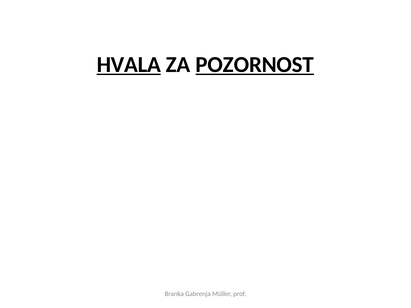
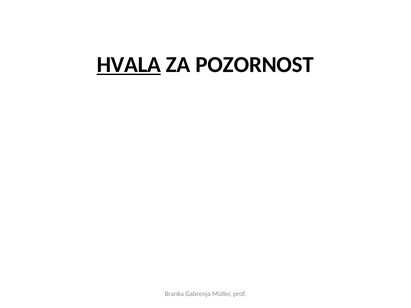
POZORNOST underline: present -> none
